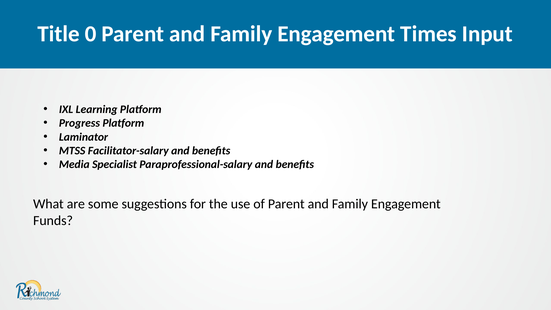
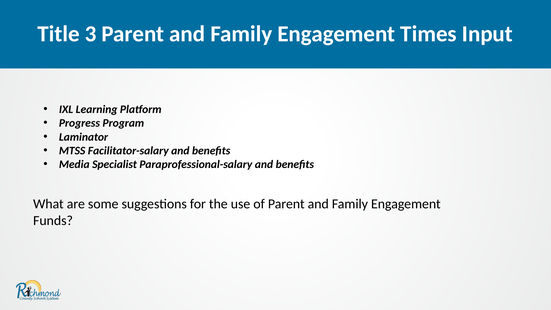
0: 0 -> 3
Progress Platform: Platform -> Program
